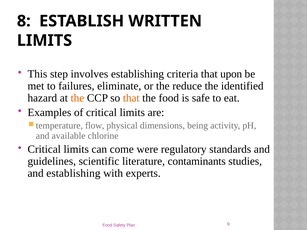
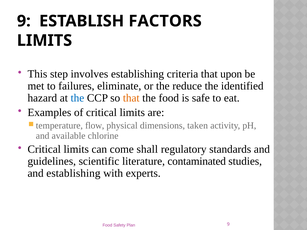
8 at (24, 21): 8 -> 9
WRITTEN: WRITTEN -> FACTORS
the at (77, 98) colour: orange -> blue
being: being -> taken
were: were -> shall
contaminants: contaminants -> contaminated
